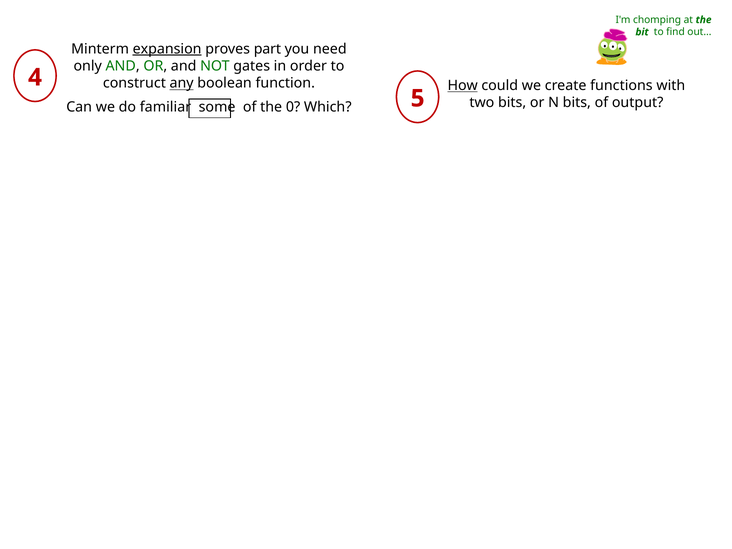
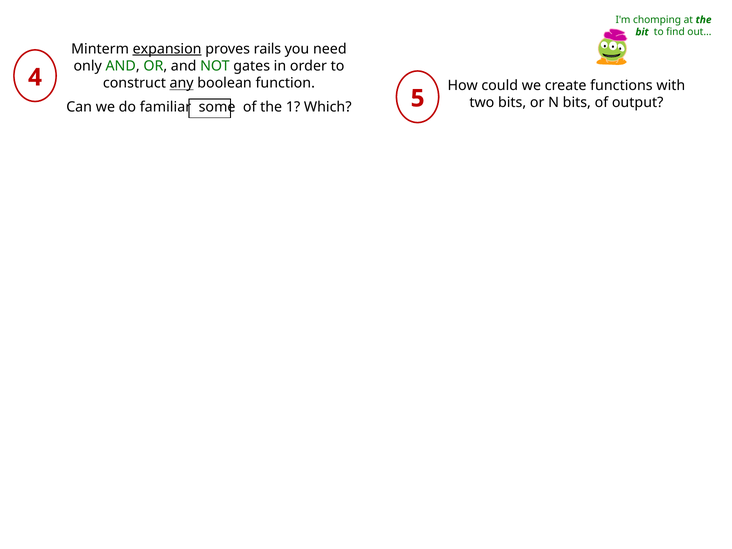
part: part -> rails
How underline: present -> none
0: 0 -> 1
